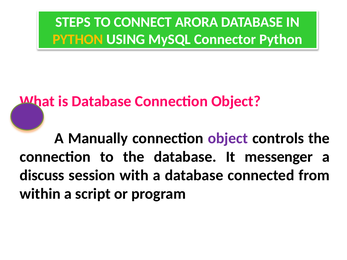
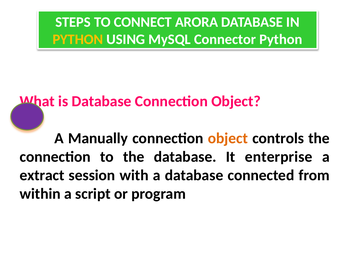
object at (228, 139) colour: purple -> orange
messenger: messenger -> enterprise
discuss: discuss -> extract
